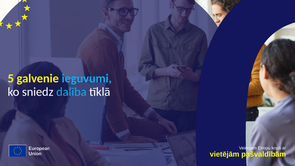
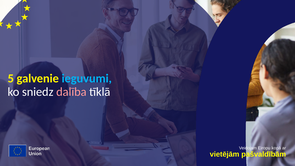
dalība colour: light blue -> pink
